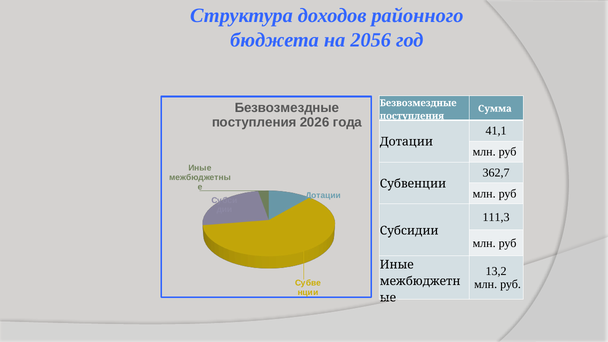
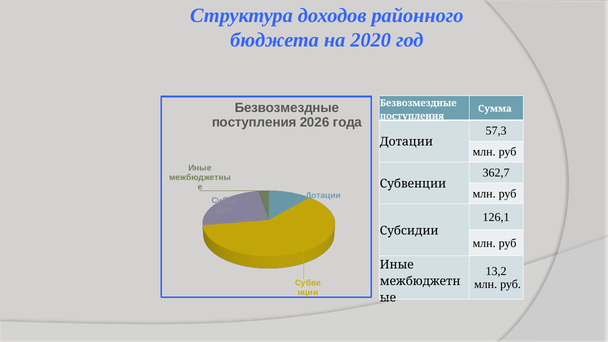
2056: 2056 -> 2020
41,1: 41,1 -> 57,3
111,3: 111,3 -> 126,1
